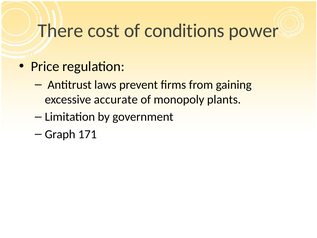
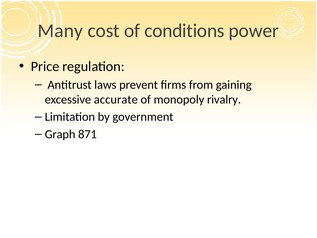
There: There -> Many
plants: plants -> rivalry
171: 171 -> 871
